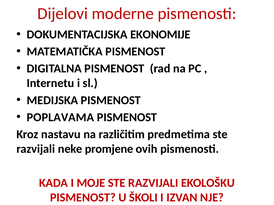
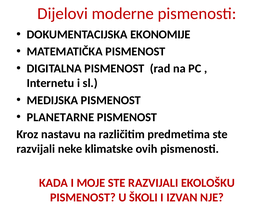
POPLAVAMA: POPLAVAMA -> PLANETARNE
promjene: promjene -> klimatske
